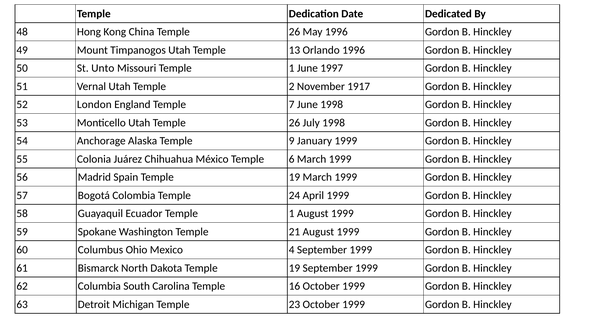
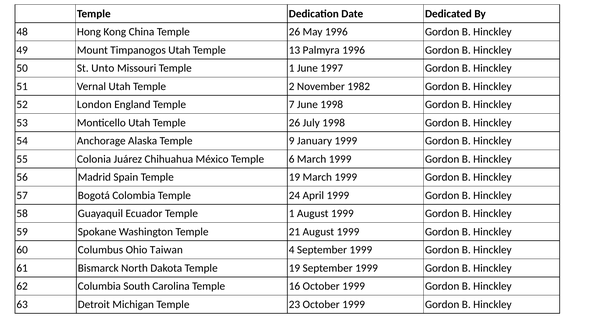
Orlando: Orlando -> Palmyra
1917: 1917 -> 1982
Mexico: Mexico -> Taiwan
